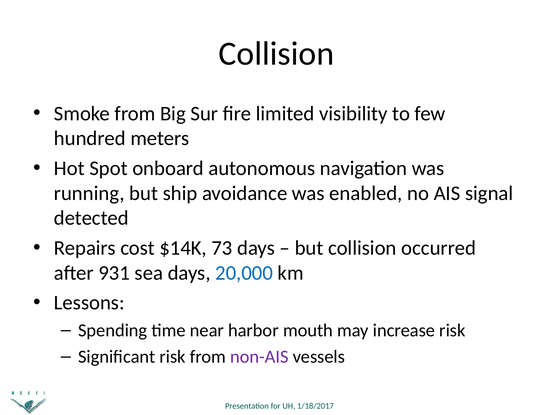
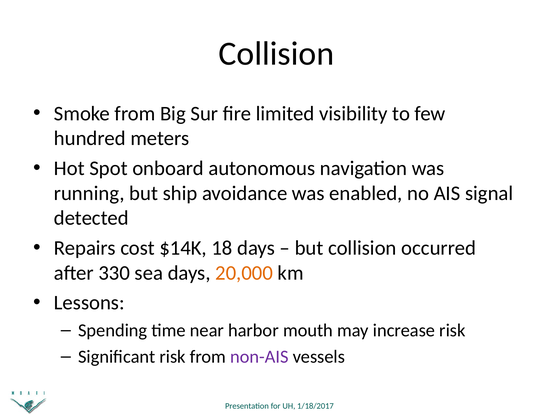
73: 73 -> 18
931: 931 -> 330
20,000 colour: blue -> orange
